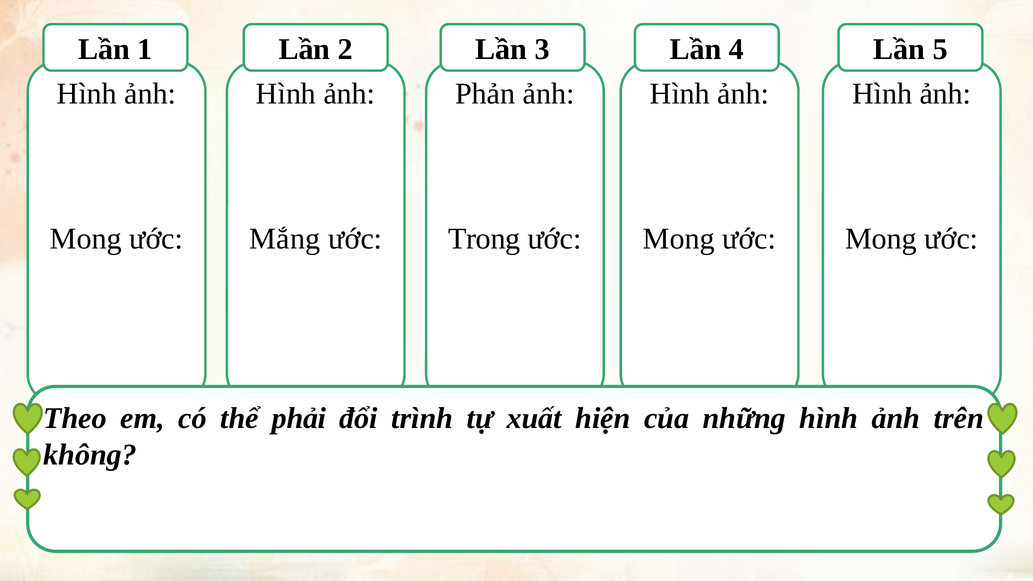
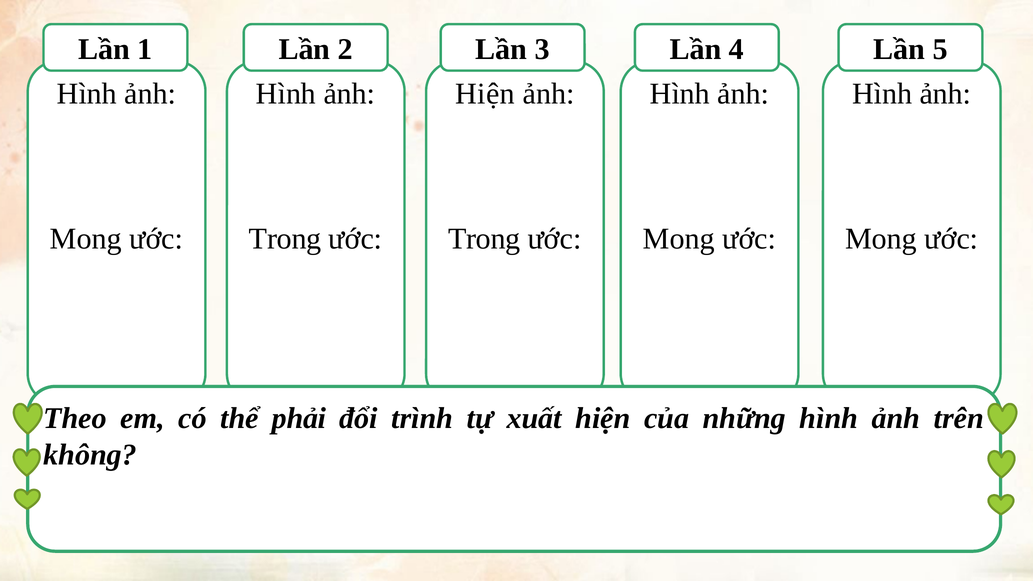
Phản at (485, 94): Phản -> Hiện
Mắng at (285, 239): Mắng -> Trong
